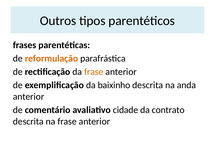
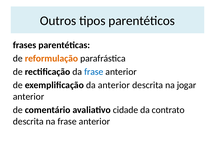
frase at (94, 72) colour: orange -> blue
da baixinho: baixinho -> anterior
anda: anda -> jogar
